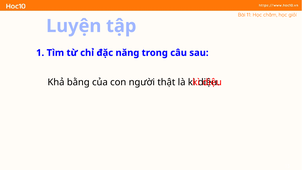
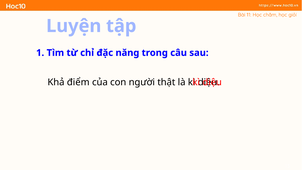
bằng: bằng -> điểm
